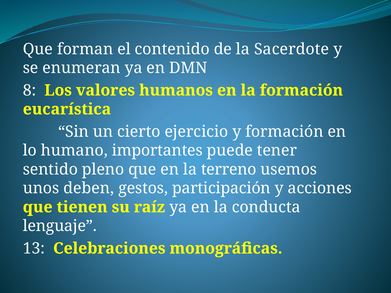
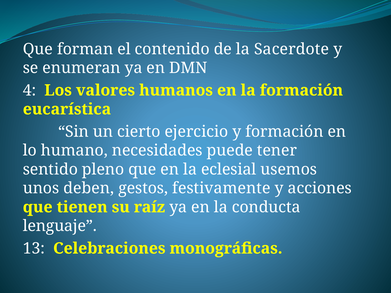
8: 8 -> 4
importantes: importantes -> necesidades
terreno: terreno -> eclesial
participación: participación -> festivamente
